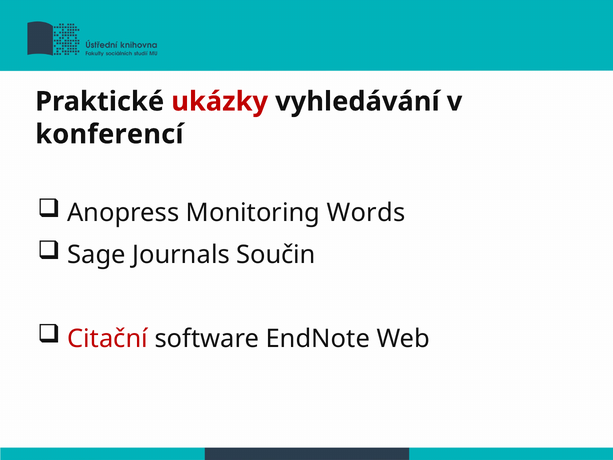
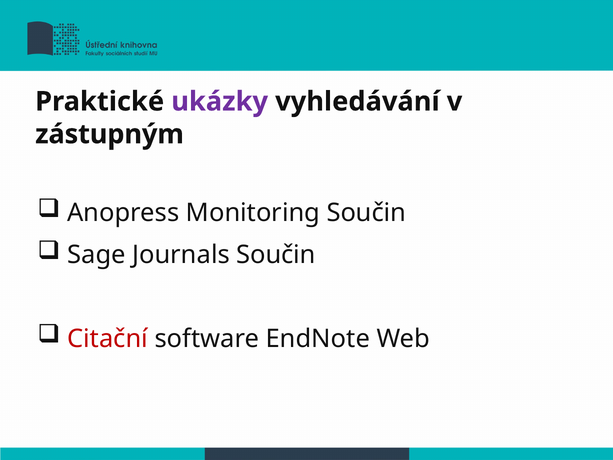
ukázky colour: red -> purple
konferencí: konferencí -> zástupným
Monitoring Words: Words -> Součin
